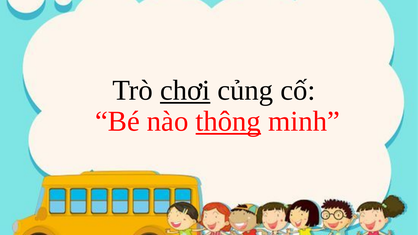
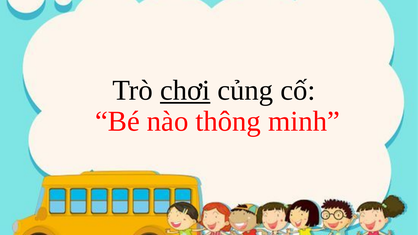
thông underline: present -> none
